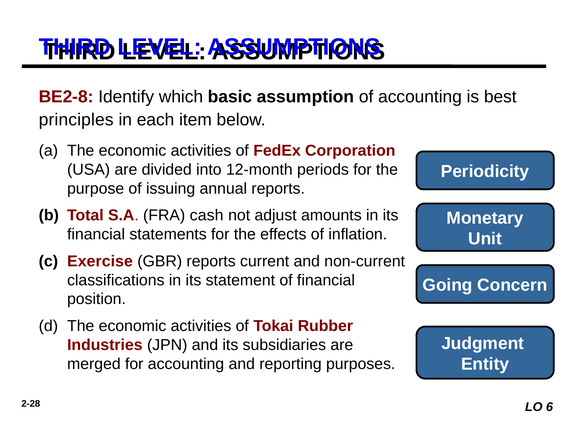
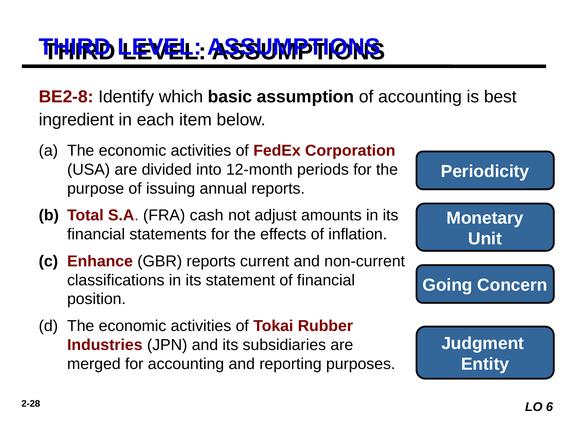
principles: principles -> ingredient
Exercise: Exercise -> Enhance
